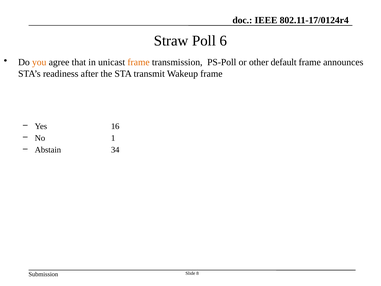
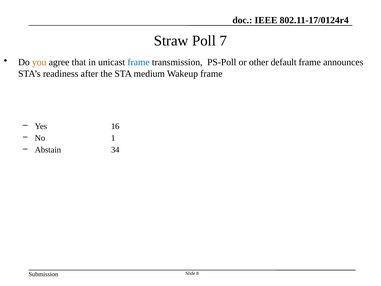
6: 6 -> 7
frame at (139, 62) colour: orange -> blue
transmit: transmit -> medium
